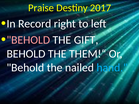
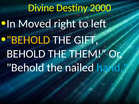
Praise: Praise -> Divine
2017: 2017 -> 2000
Record: Record -> Moved
BEHOLD at (28, 40) colour: pink -> yellow
